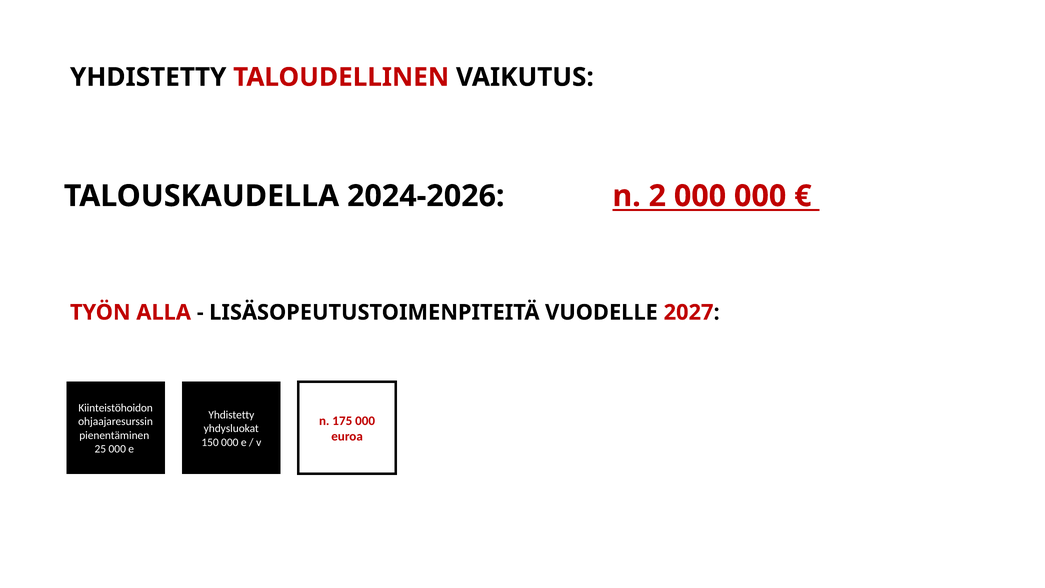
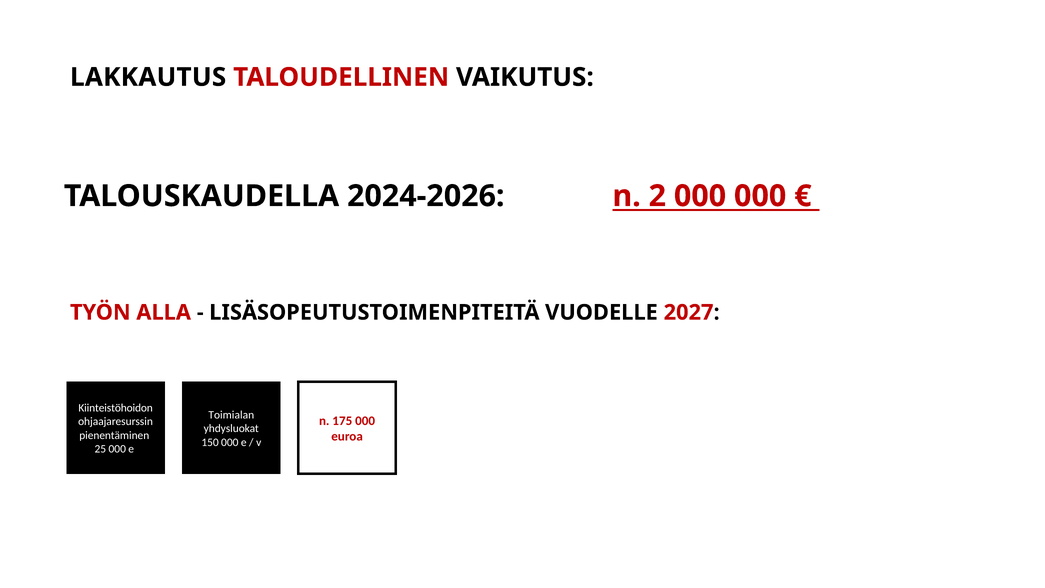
YHDISTETTY at (148, 77): YHDISTETTY -> LAKKAUTUS
Yhdistetty at (231, 415): Yhdistetty -> Toimialan
